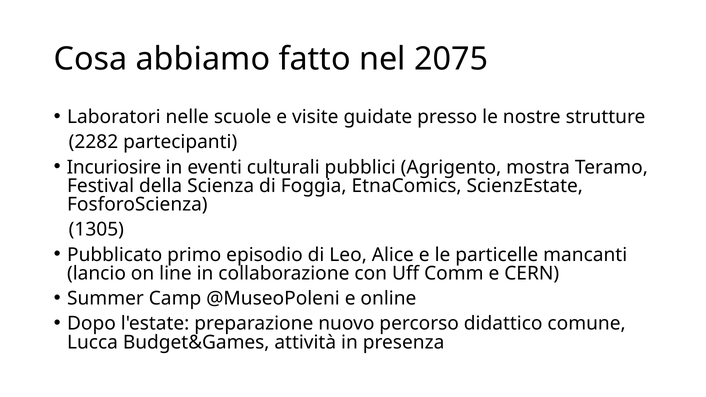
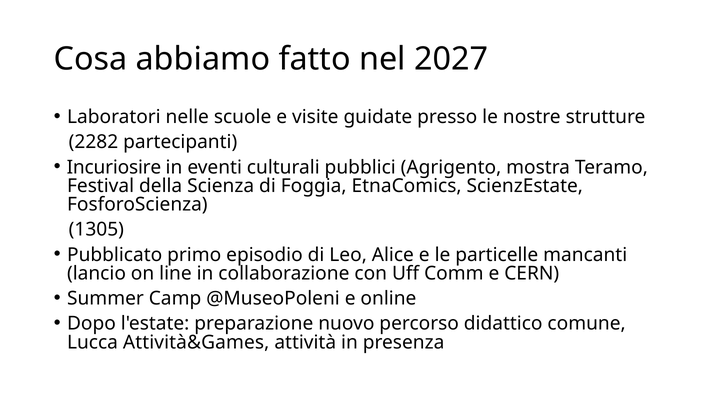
2075: 2075 -> 2027
Budget&Games: Budget&Games -> Attività&Games
